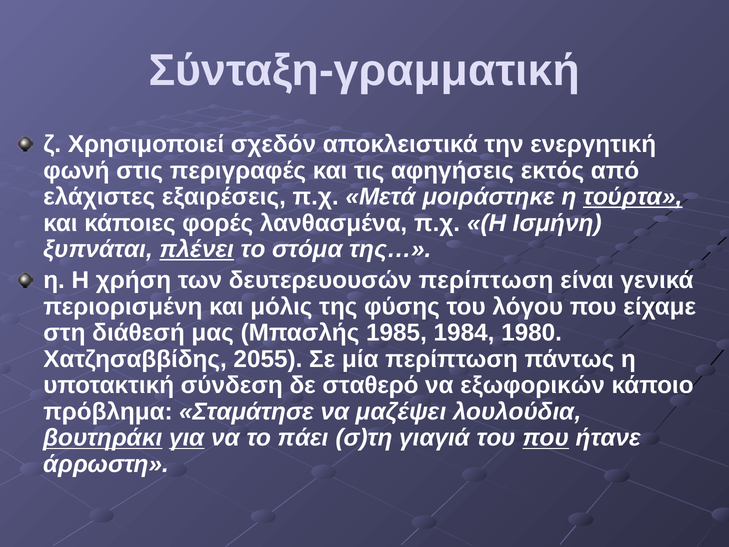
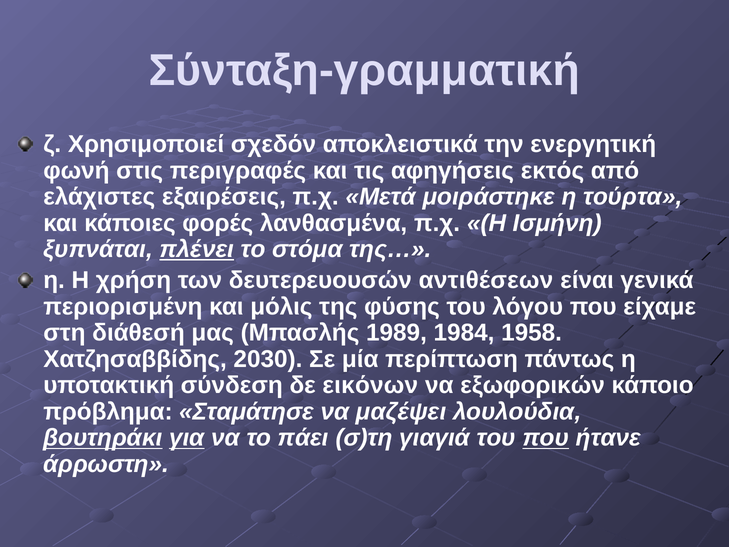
τούρτα underline: present -> none
δευτερευουσών περίπτωση: περίπτωση -> αντιθέσεων
1985: 1985 -> 1989
1980: 1980 -> 1958
2055: 2055 -> 2030
σταθερό: σταθερό -> εικόνων
